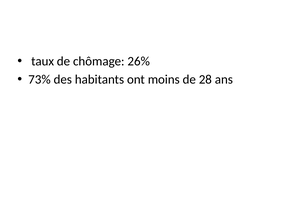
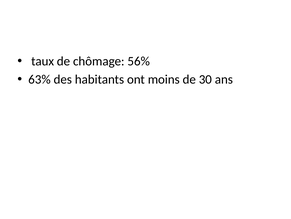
26%: 26% -> 56%
73%: 73% -> 63%
28: 28 -> 30
